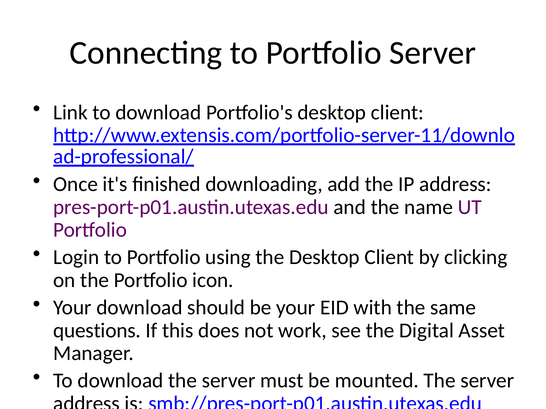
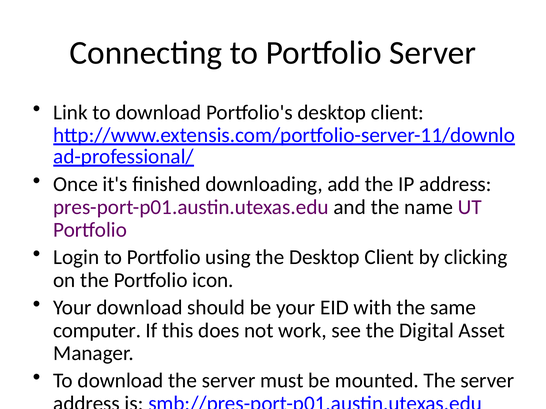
questions: questions -> computer
